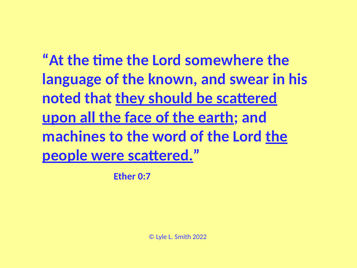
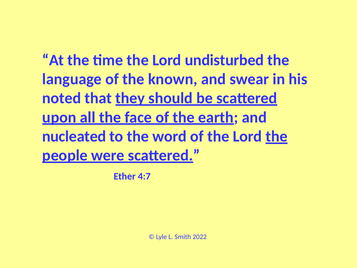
somewhere: somewhere -> undisturbed
machines: machines -> nucleated
0:7: 0:7 -> 4:7
